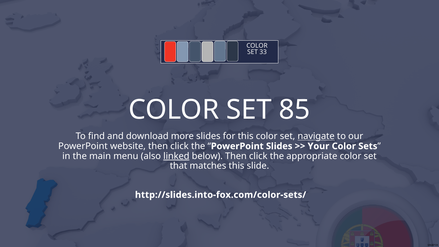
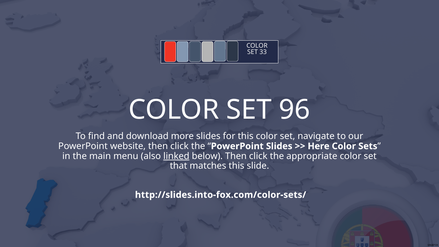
85: 85 -> 96
navigate underline: present -> none
Your: Your -> Here
